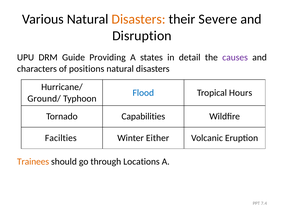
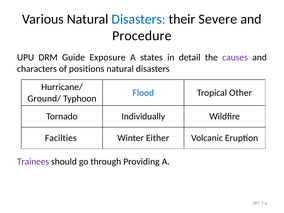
Disasters at (139, 19) colour: orange -> blue
Disruption: Disruption -> Procedure
Providing: Providing -> Exposure
Hours: Hours -> Other
Capabilities: Capabilities -> Individually
Trainees colour: orange -> purple
Locations: Locations -> Providing
